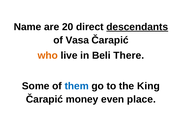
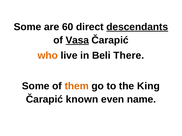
Name at (28, 27): Name -> Some
20: 20 -> 60
Vasa underline: none -> present
them colour: blue -> orange
money: money -> known
place: place -> name
